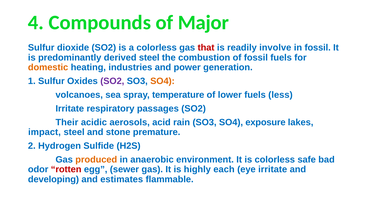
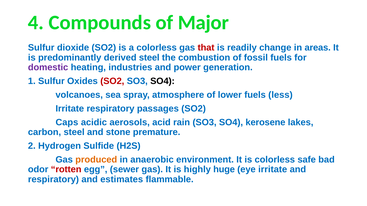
involve: involve -> change
in fossil: fossil -> areas
domestic colour: orange -> purple
SO2 at (112, 81) colour: purple -> red
SO4 at (162, 81) colour: orange -> black
temperature: temperature -> atmosphere
Their: Their -> Caps
exposure: exposure -> kerosene
impact: impact -> carbon
each: each -> huge
developing at (53, 180): developing -> respiratory
